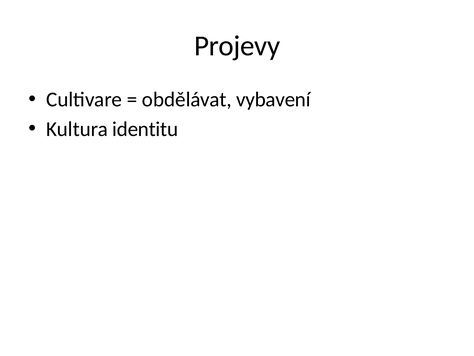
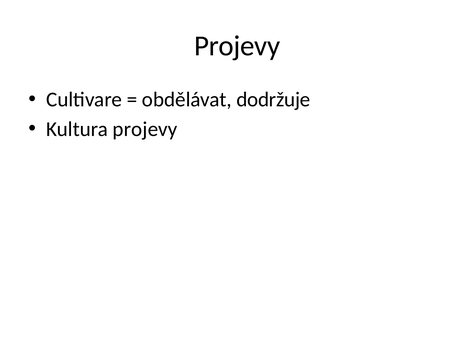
vybavení: vybavení -> dodržuje
Kultura identitu: identitu -> projevy
